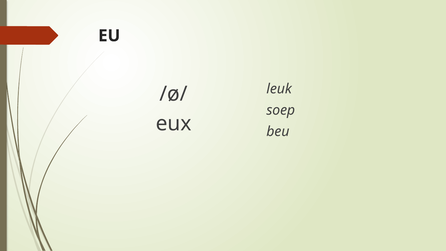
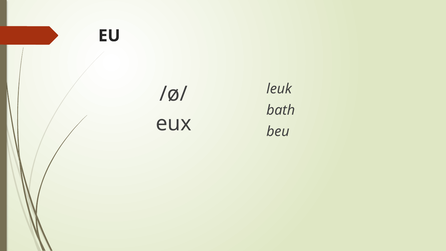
soep: soep -> bath
